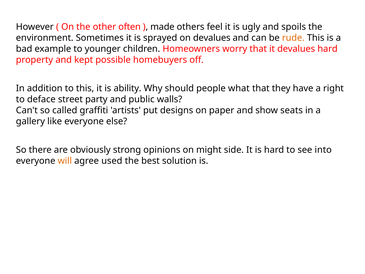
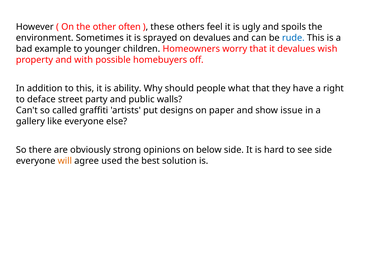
made: made -> these
rude colour: orange -> blue
devalues hard: hard -> wish
kept: kept -> with
seats: seats -> issue
might: might -> below
see into: into -> side
